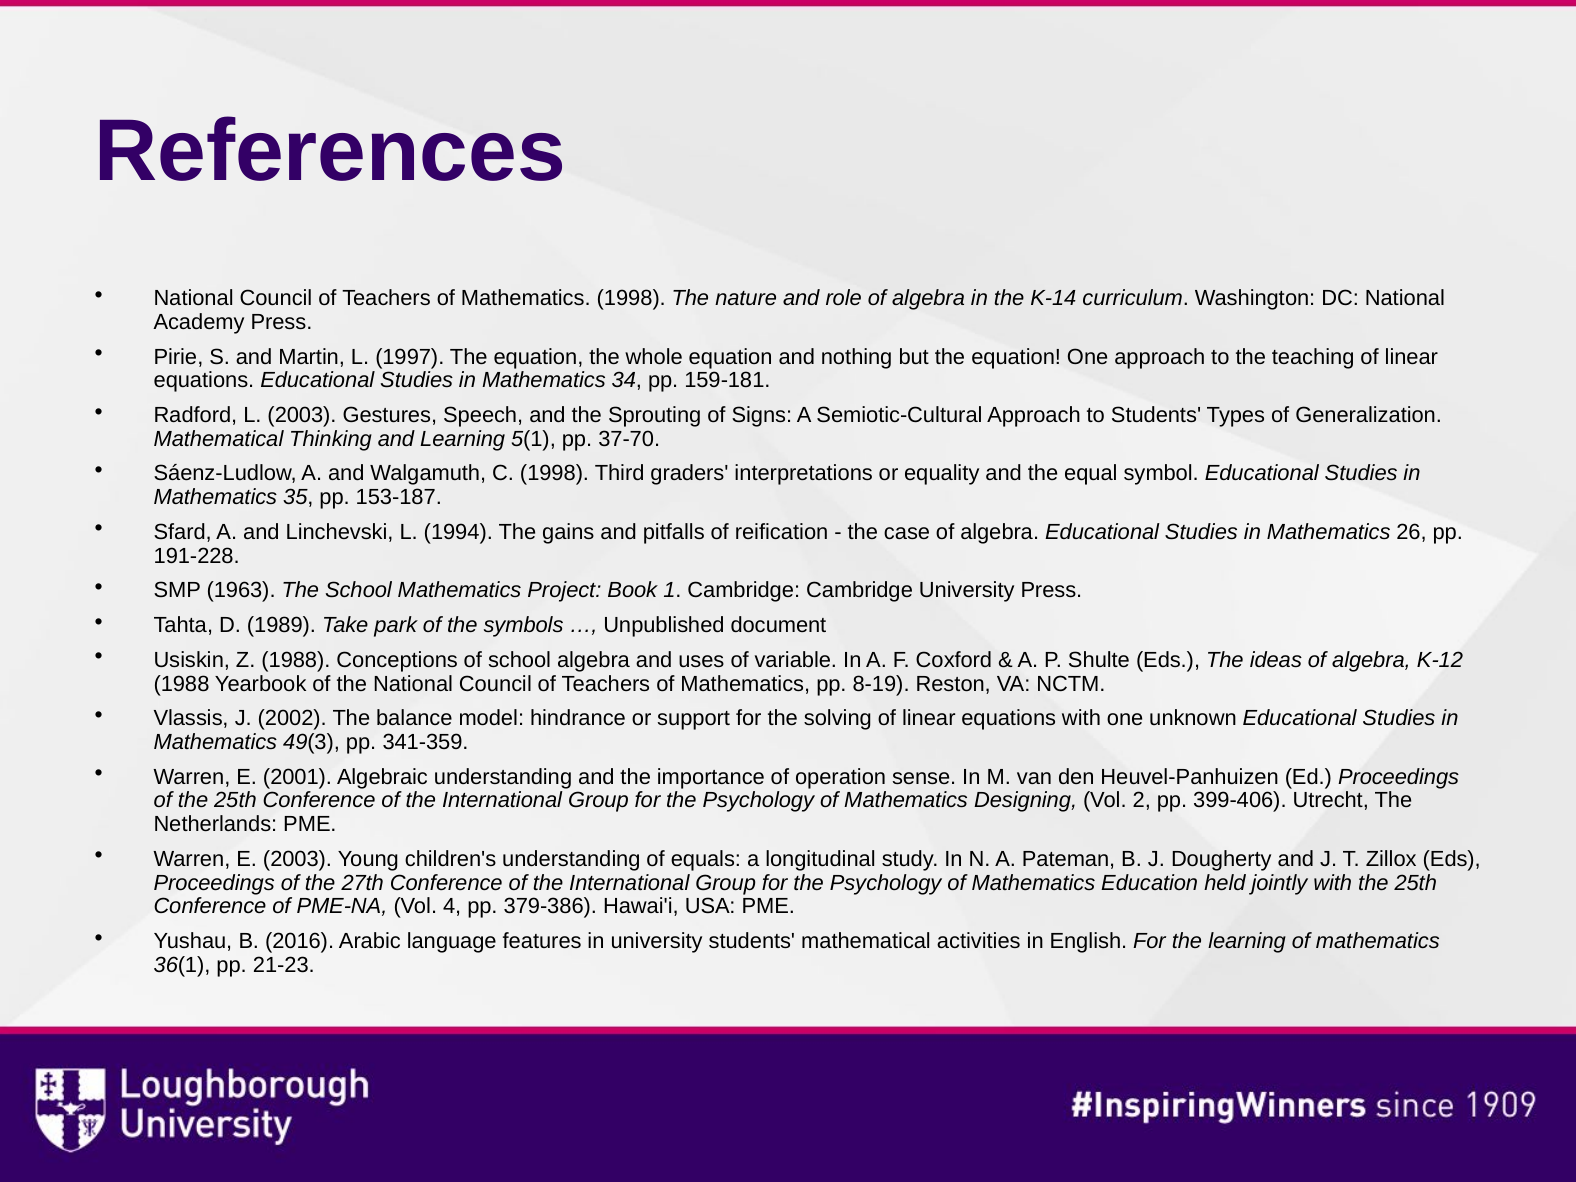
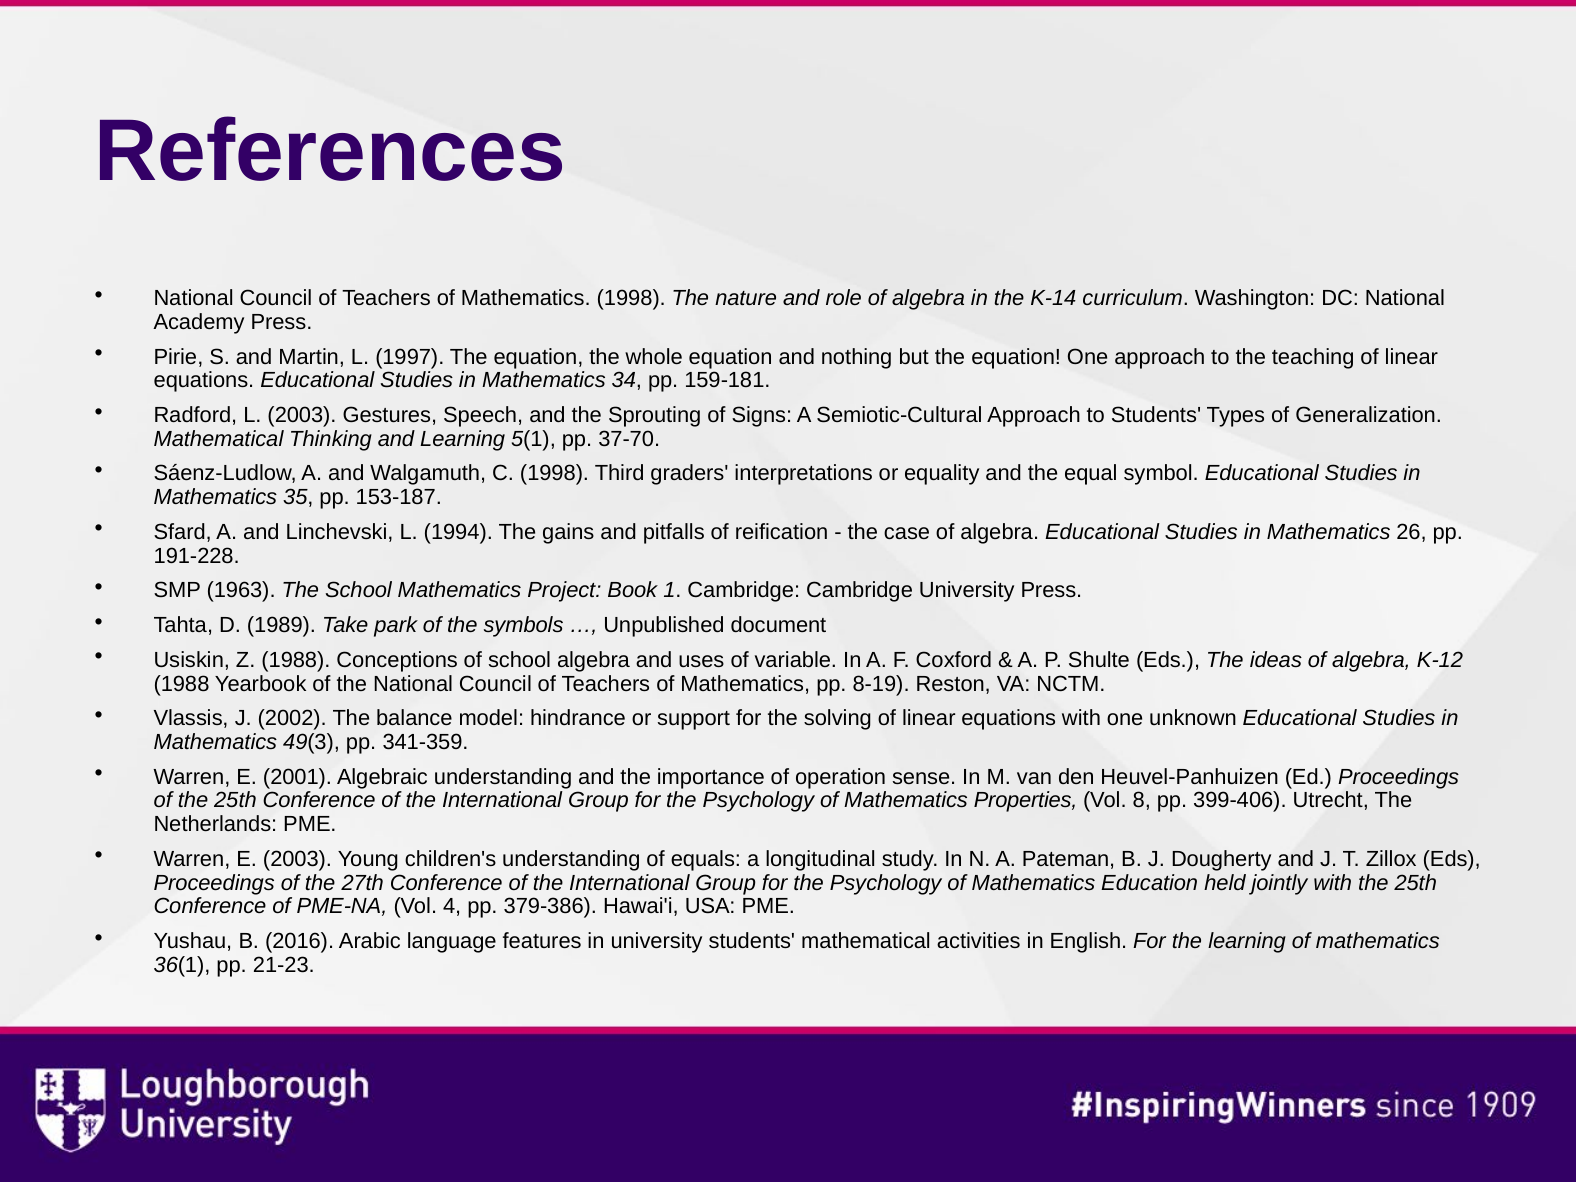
Designing: Designing -> Properties
2: 2 -> 8
